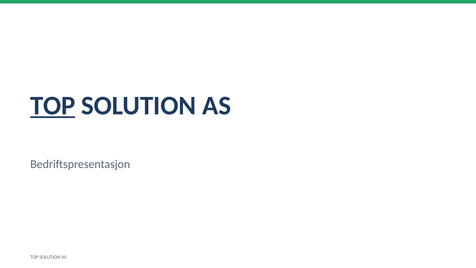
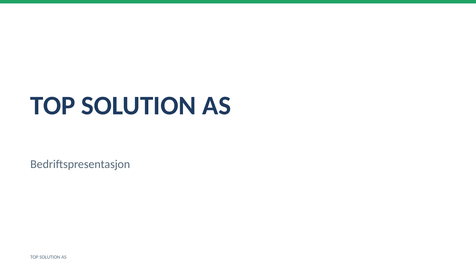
TOP at (53, 106) underline: present -> none
